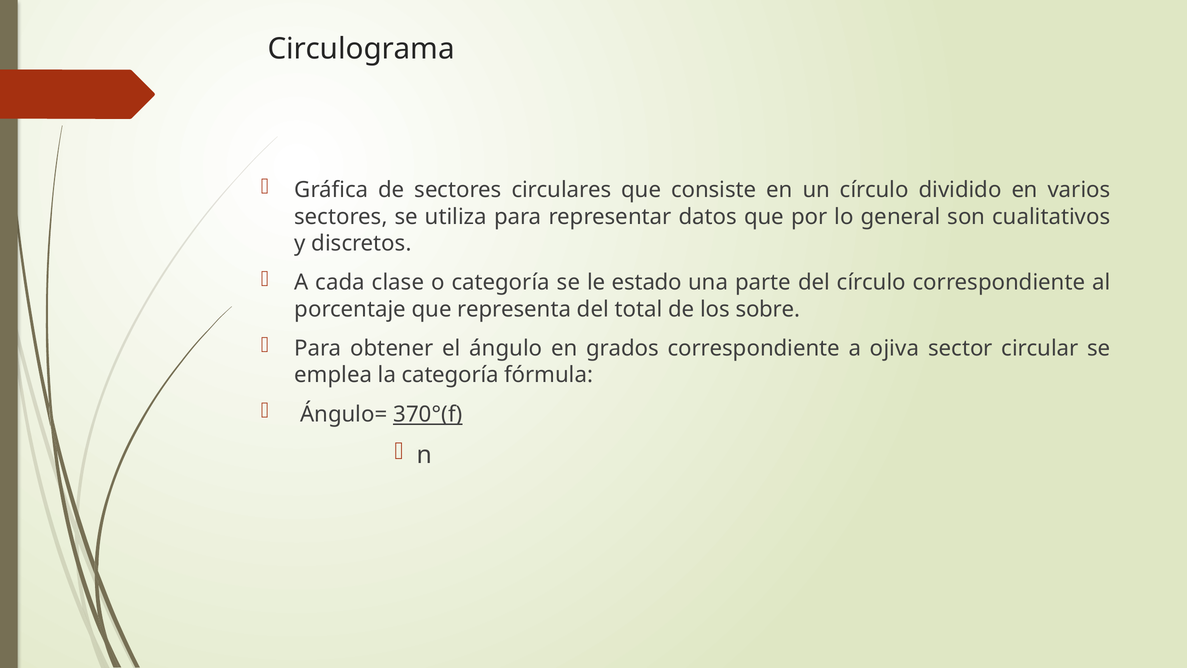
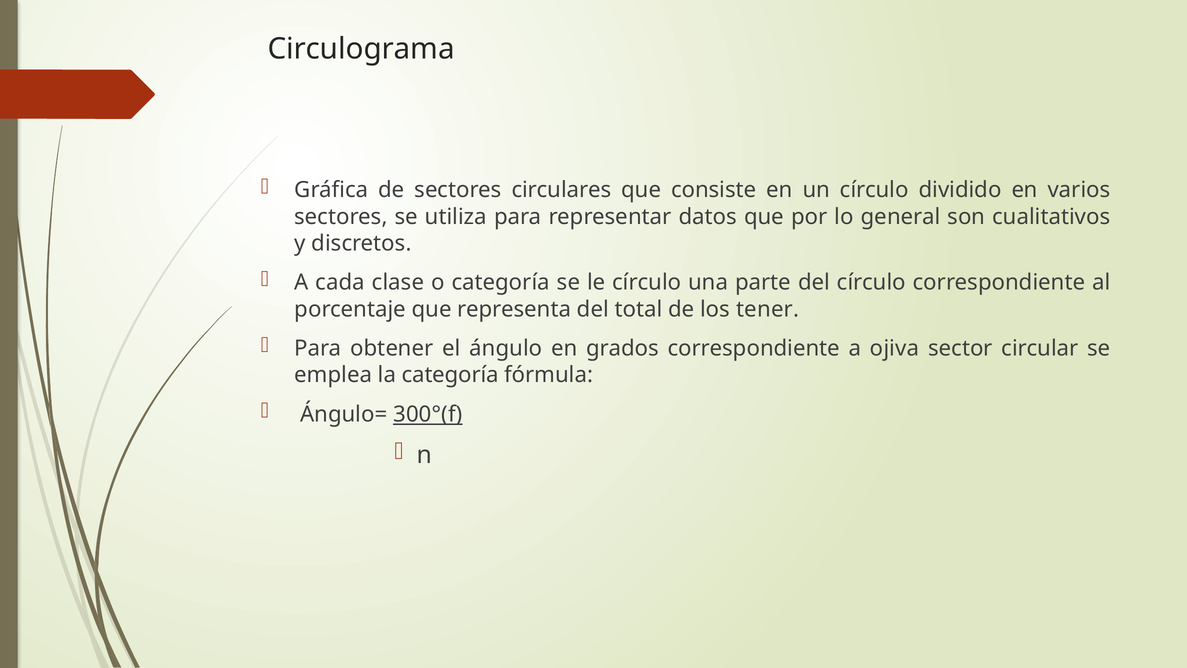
le estado: estado -> círculo
sobre: sobre -> tener
370°(f: 370°(f -> 300°(f
